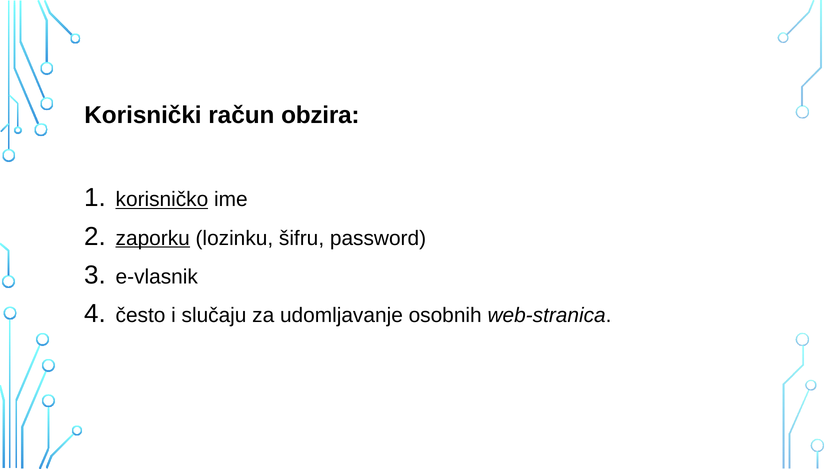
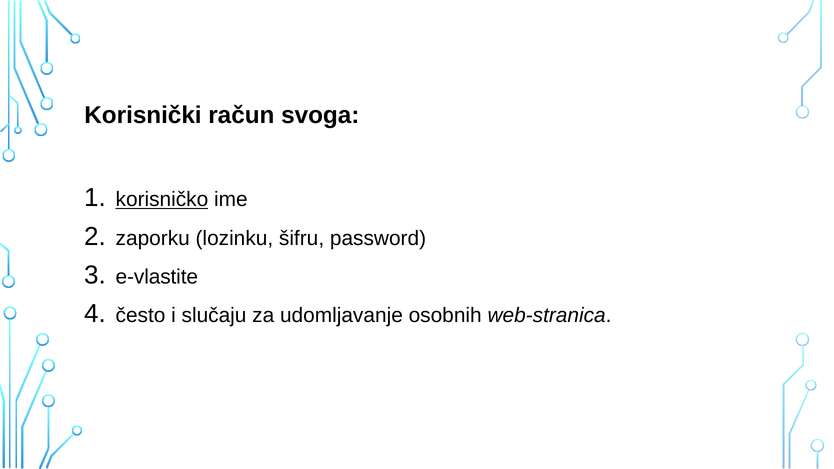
obzira: obzira -> svoga
zaporku underline: present -> none
e-vlasnik: e-vlasnik -> e-vlastite
